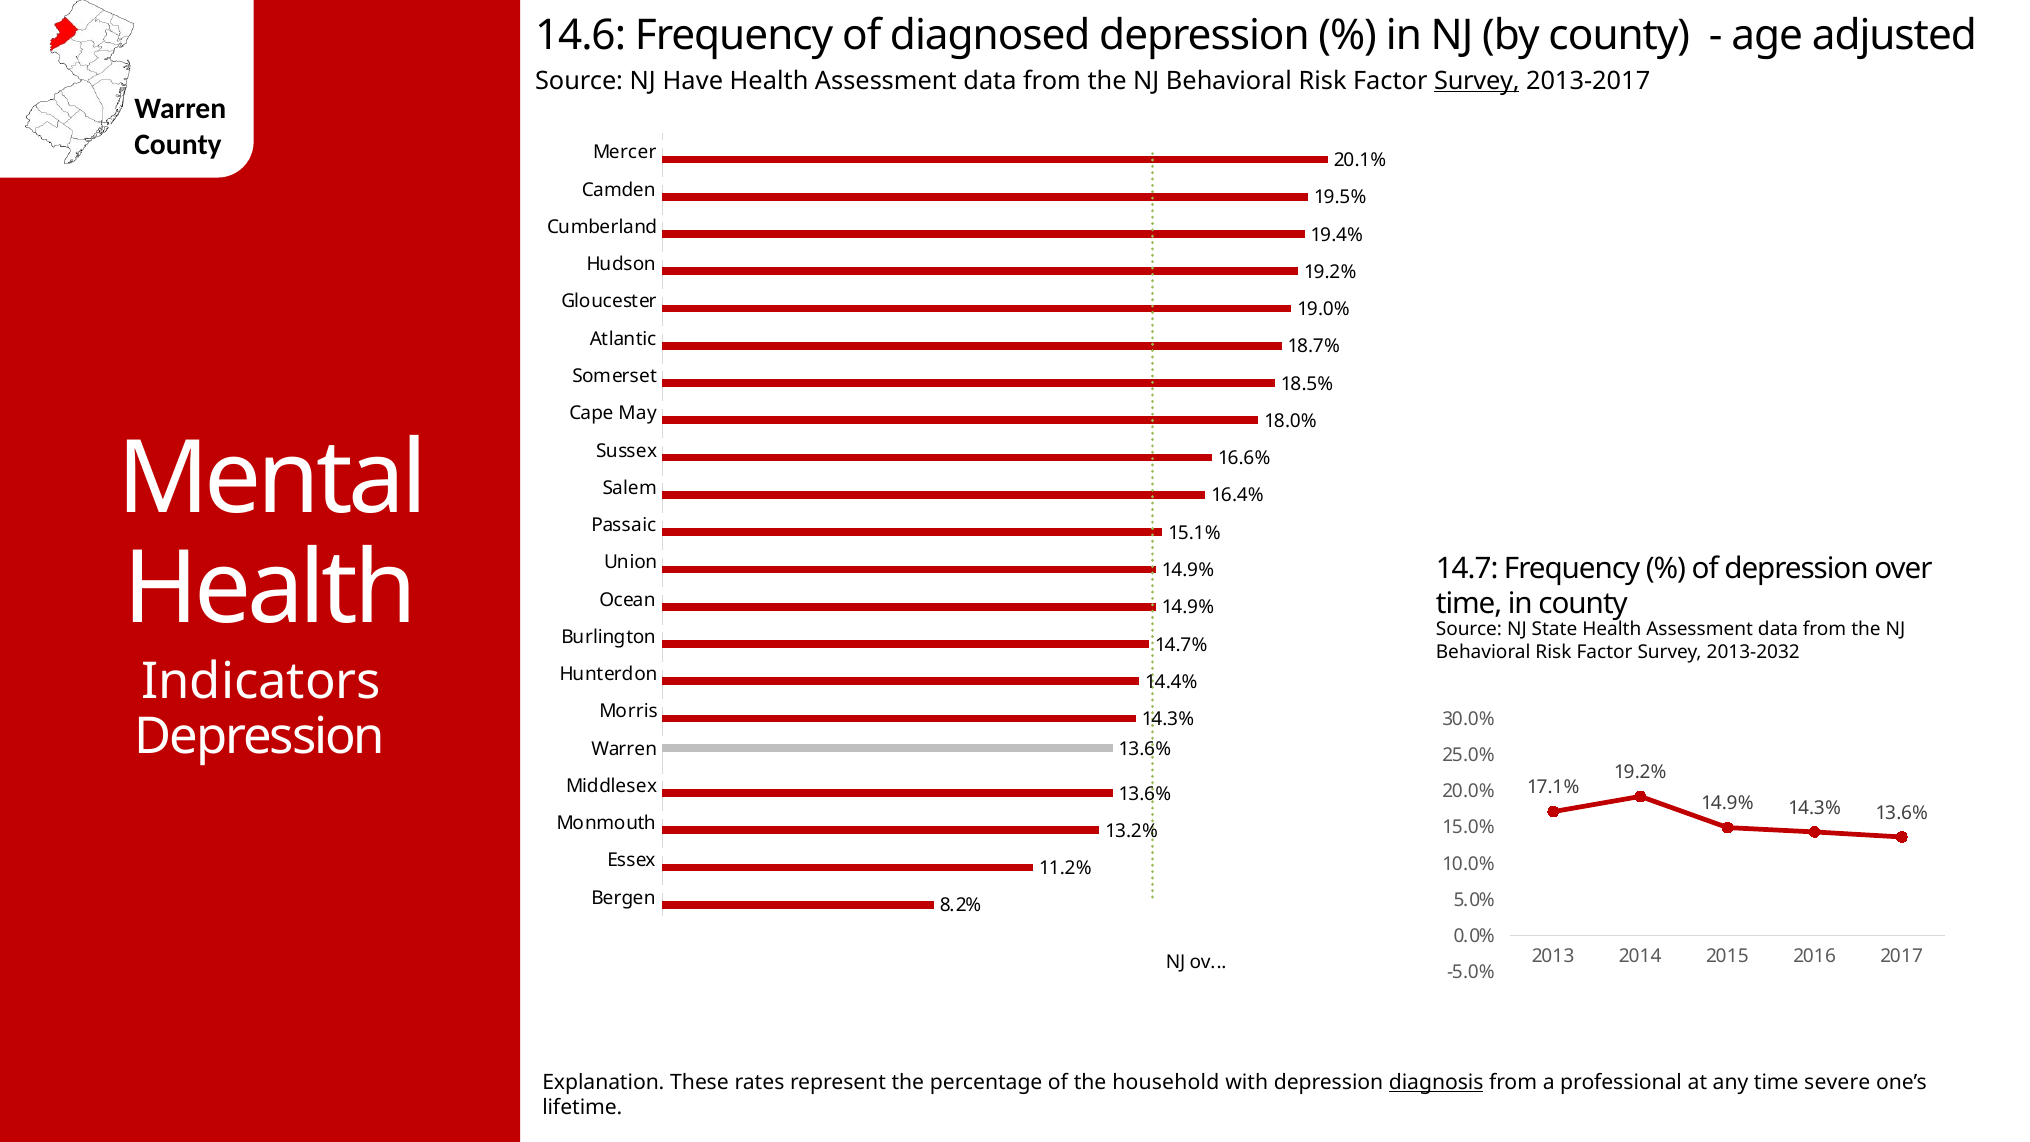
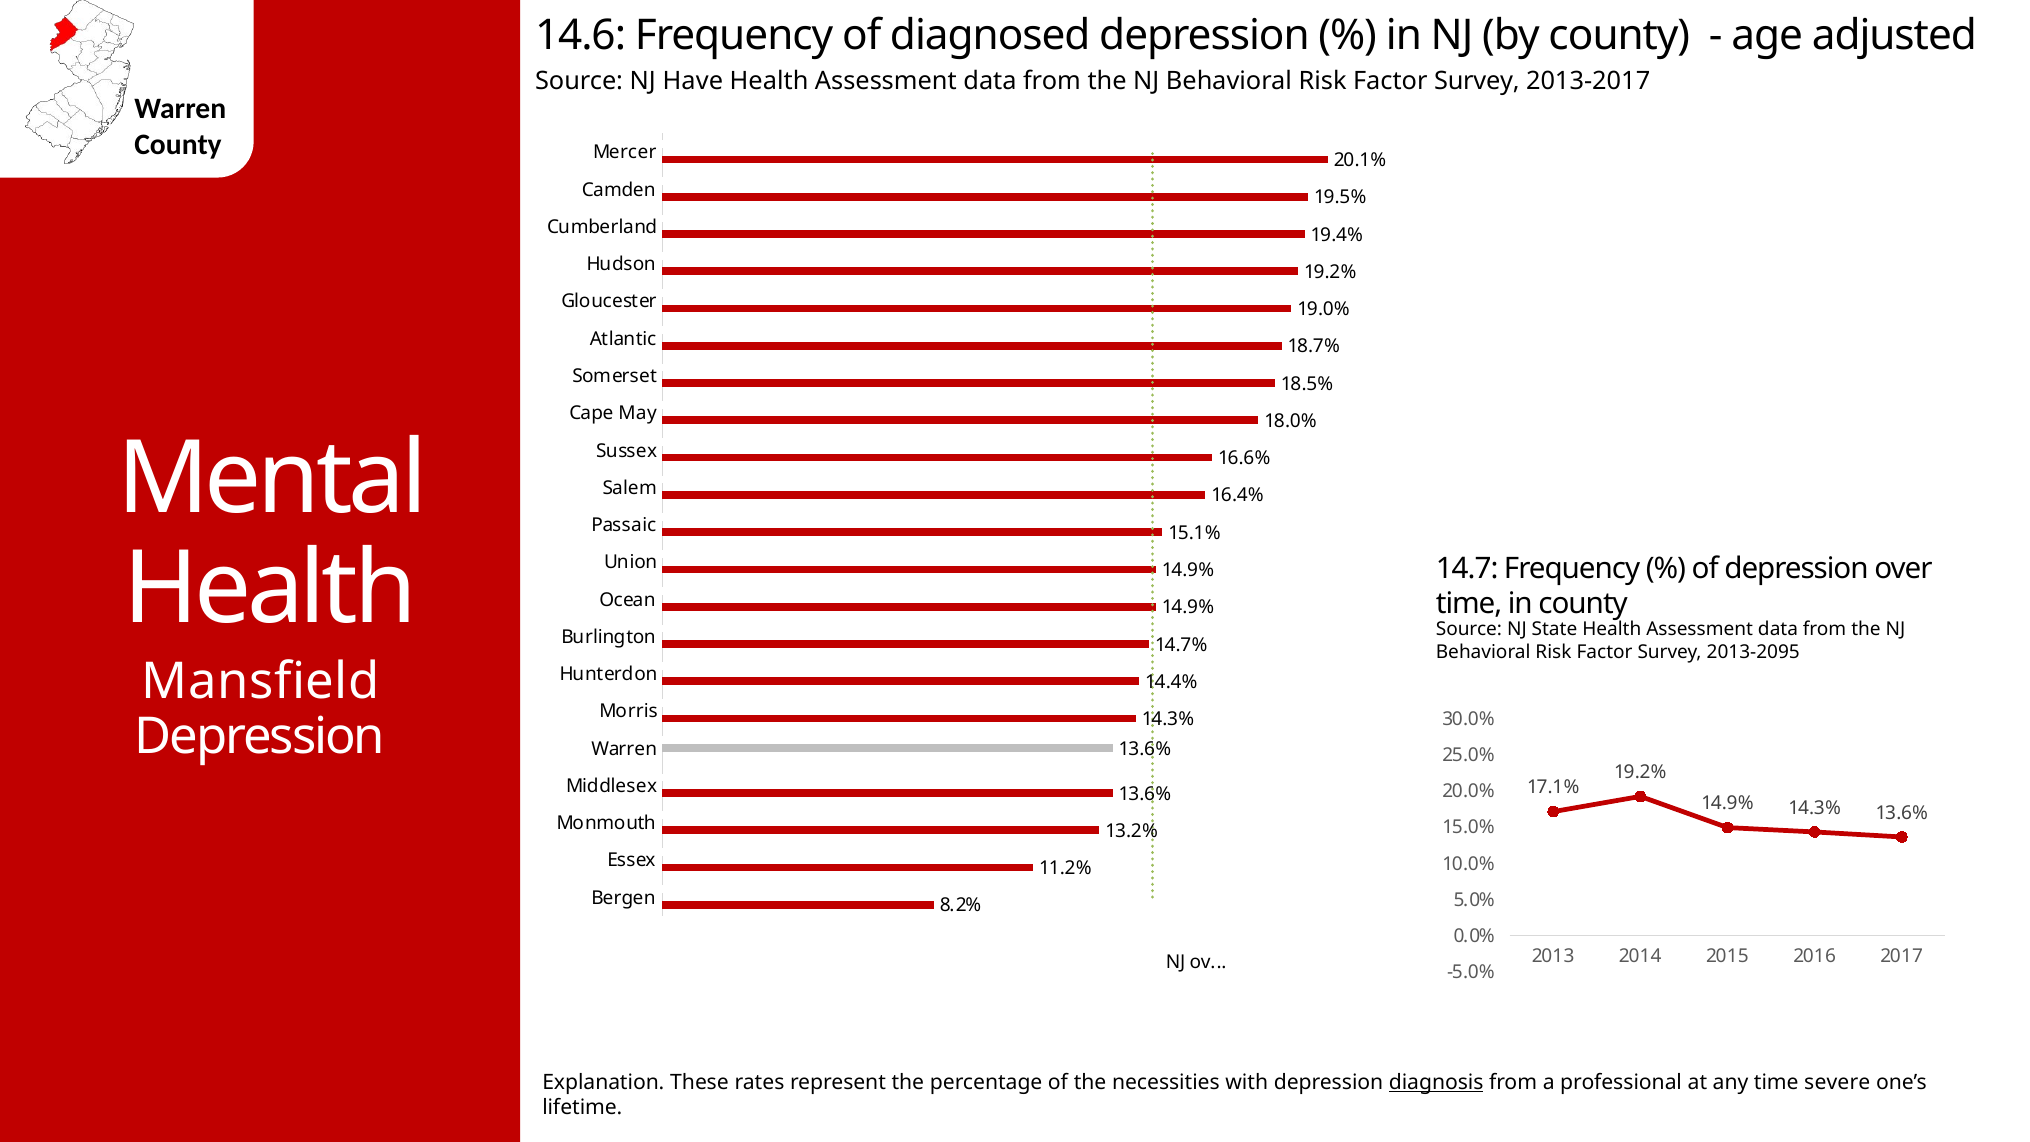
Survey at (1477, 81) underline: present -> none
2013-2032: 2013-2032 -> 2013-2095
Indicators: Indicators -> Mansfield
household: household -> necessities
